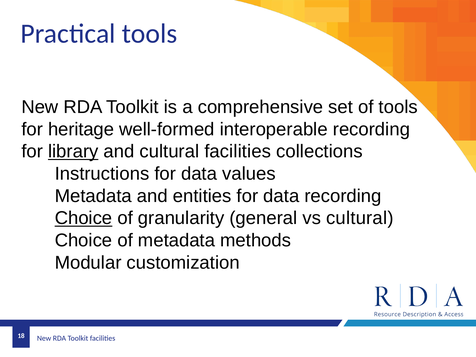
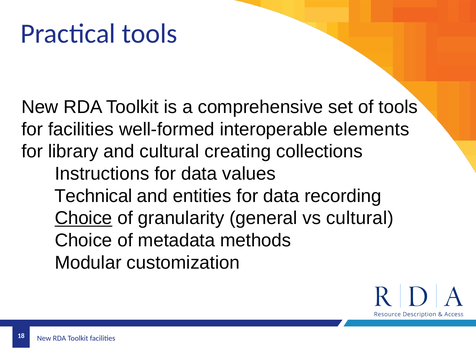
for heritage: heritage -> facilities
interoperable recording: recording -> elements
library underline: present -> none
cultural facilities: facilities -> creating
Metadata at (93, 196): Metadata -> Technical
